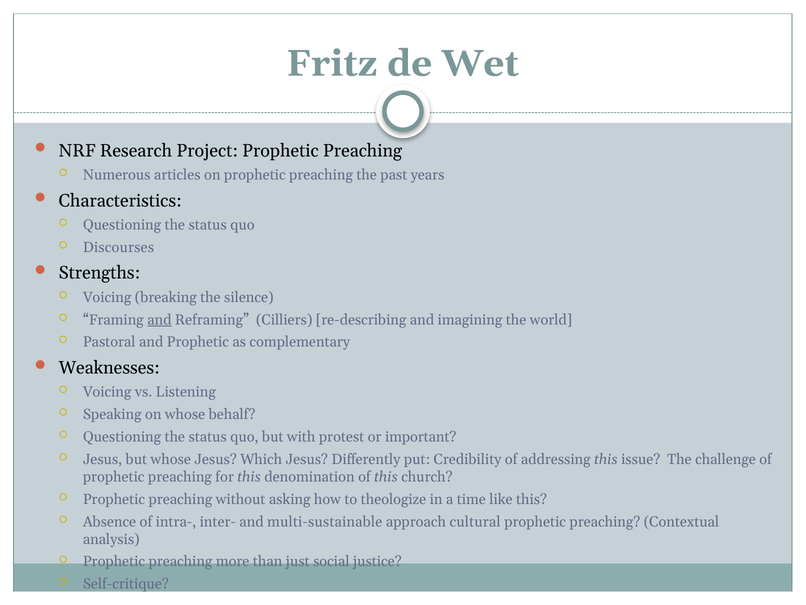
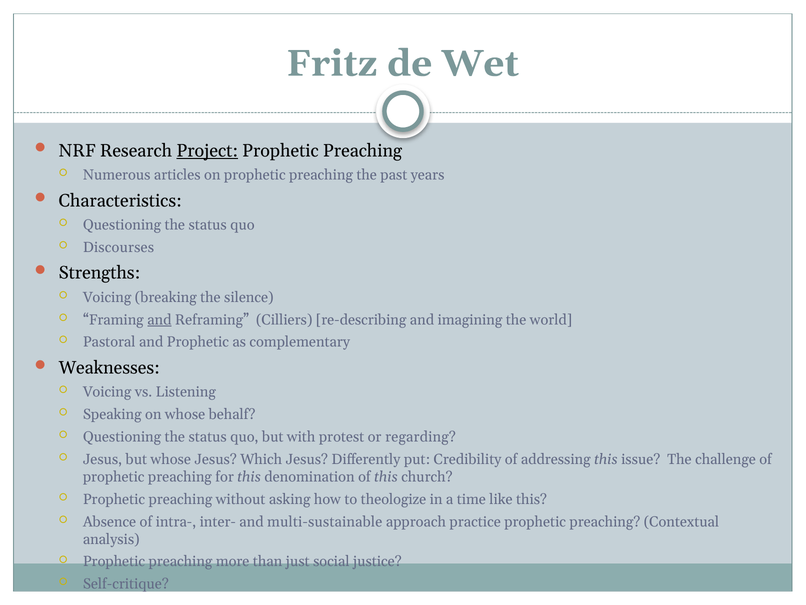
Project underline: none -> present
important: important -> regarding
cultural: cultural -> practice
